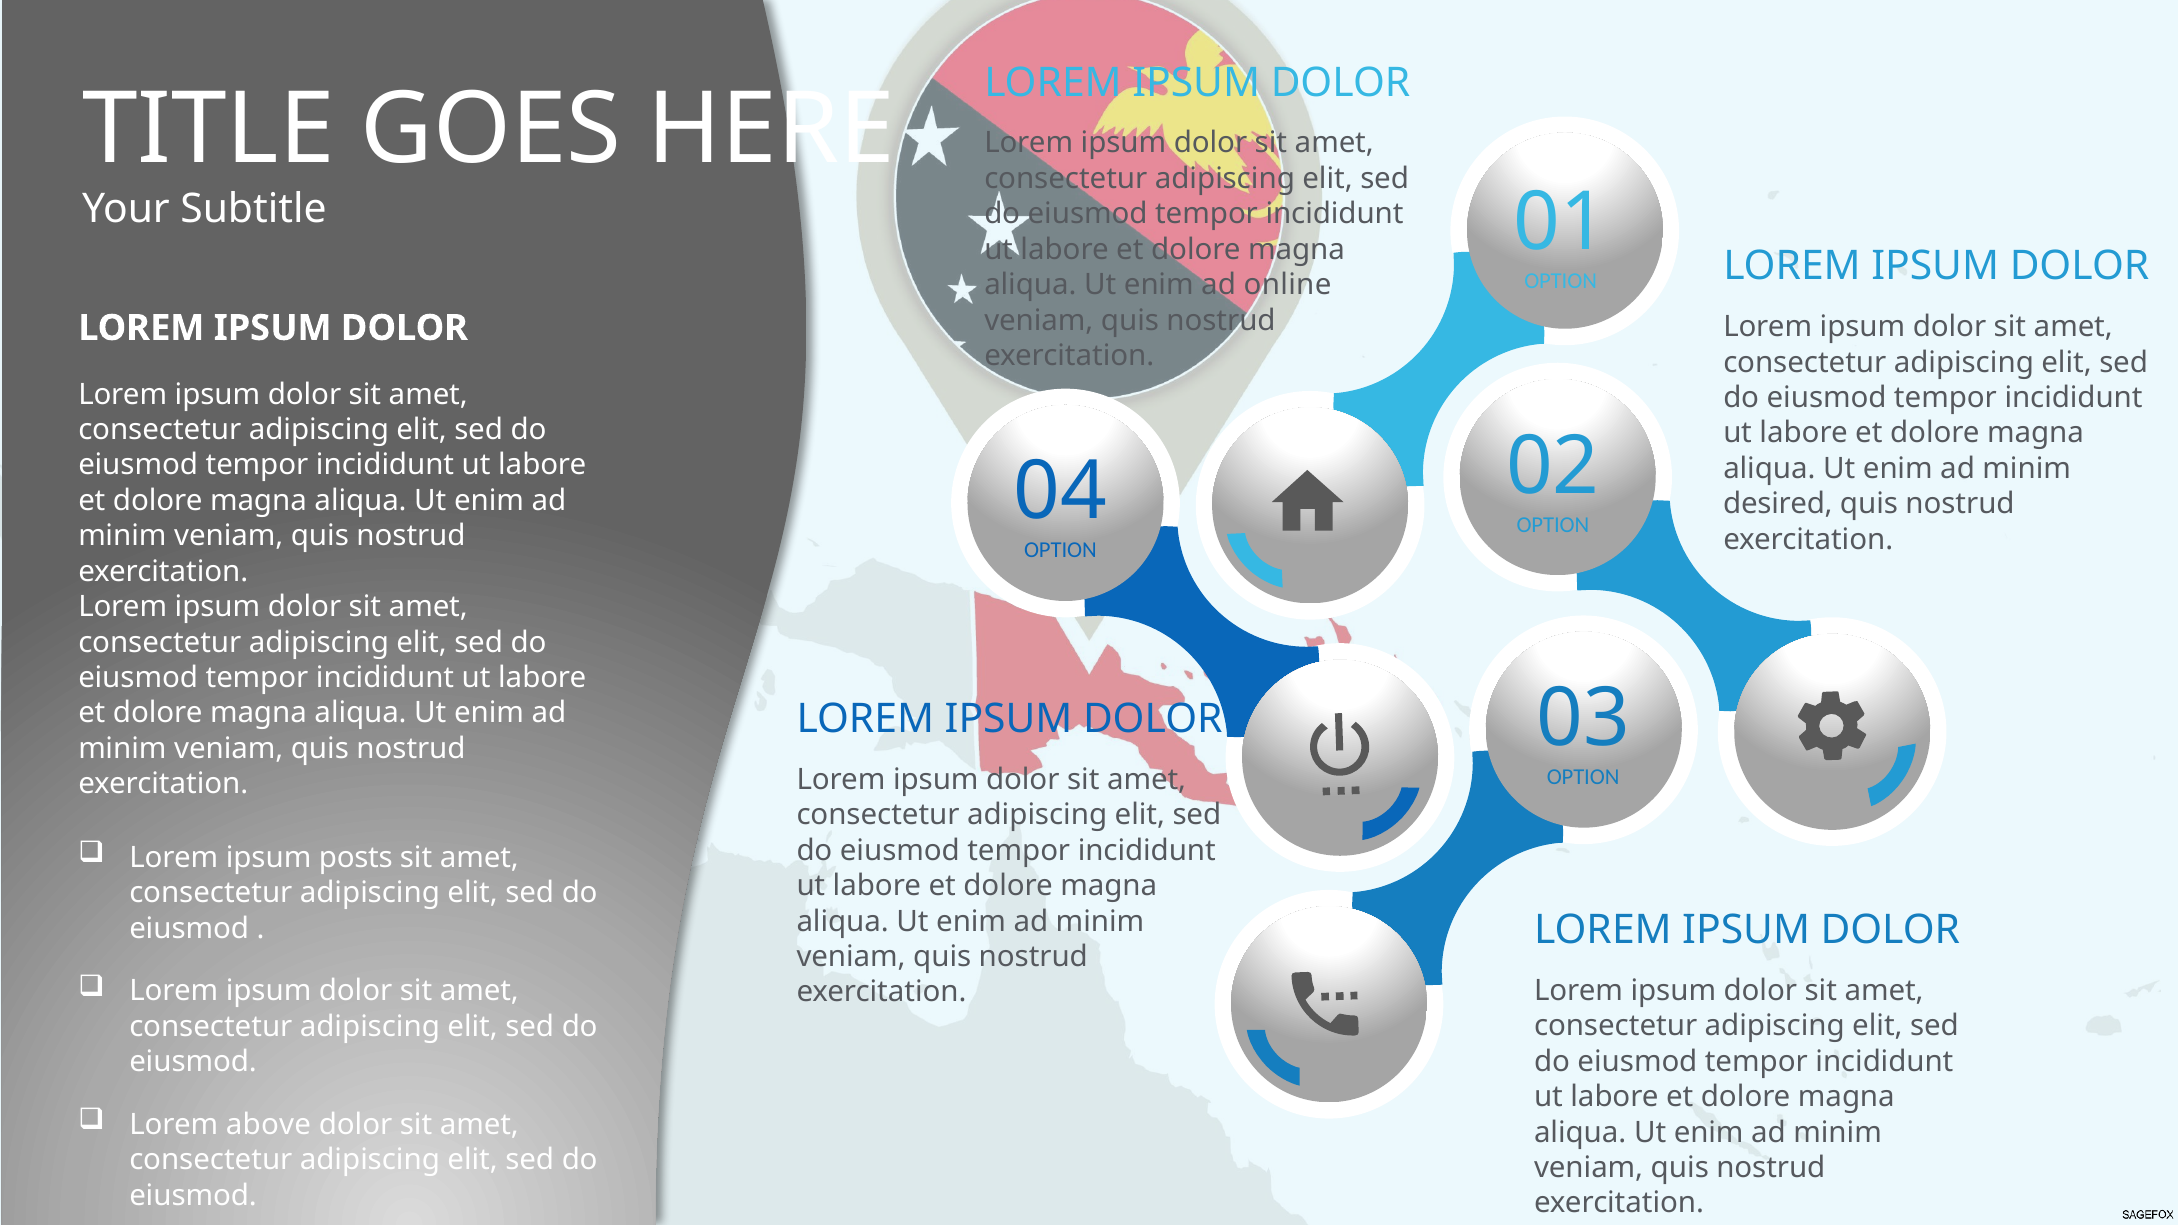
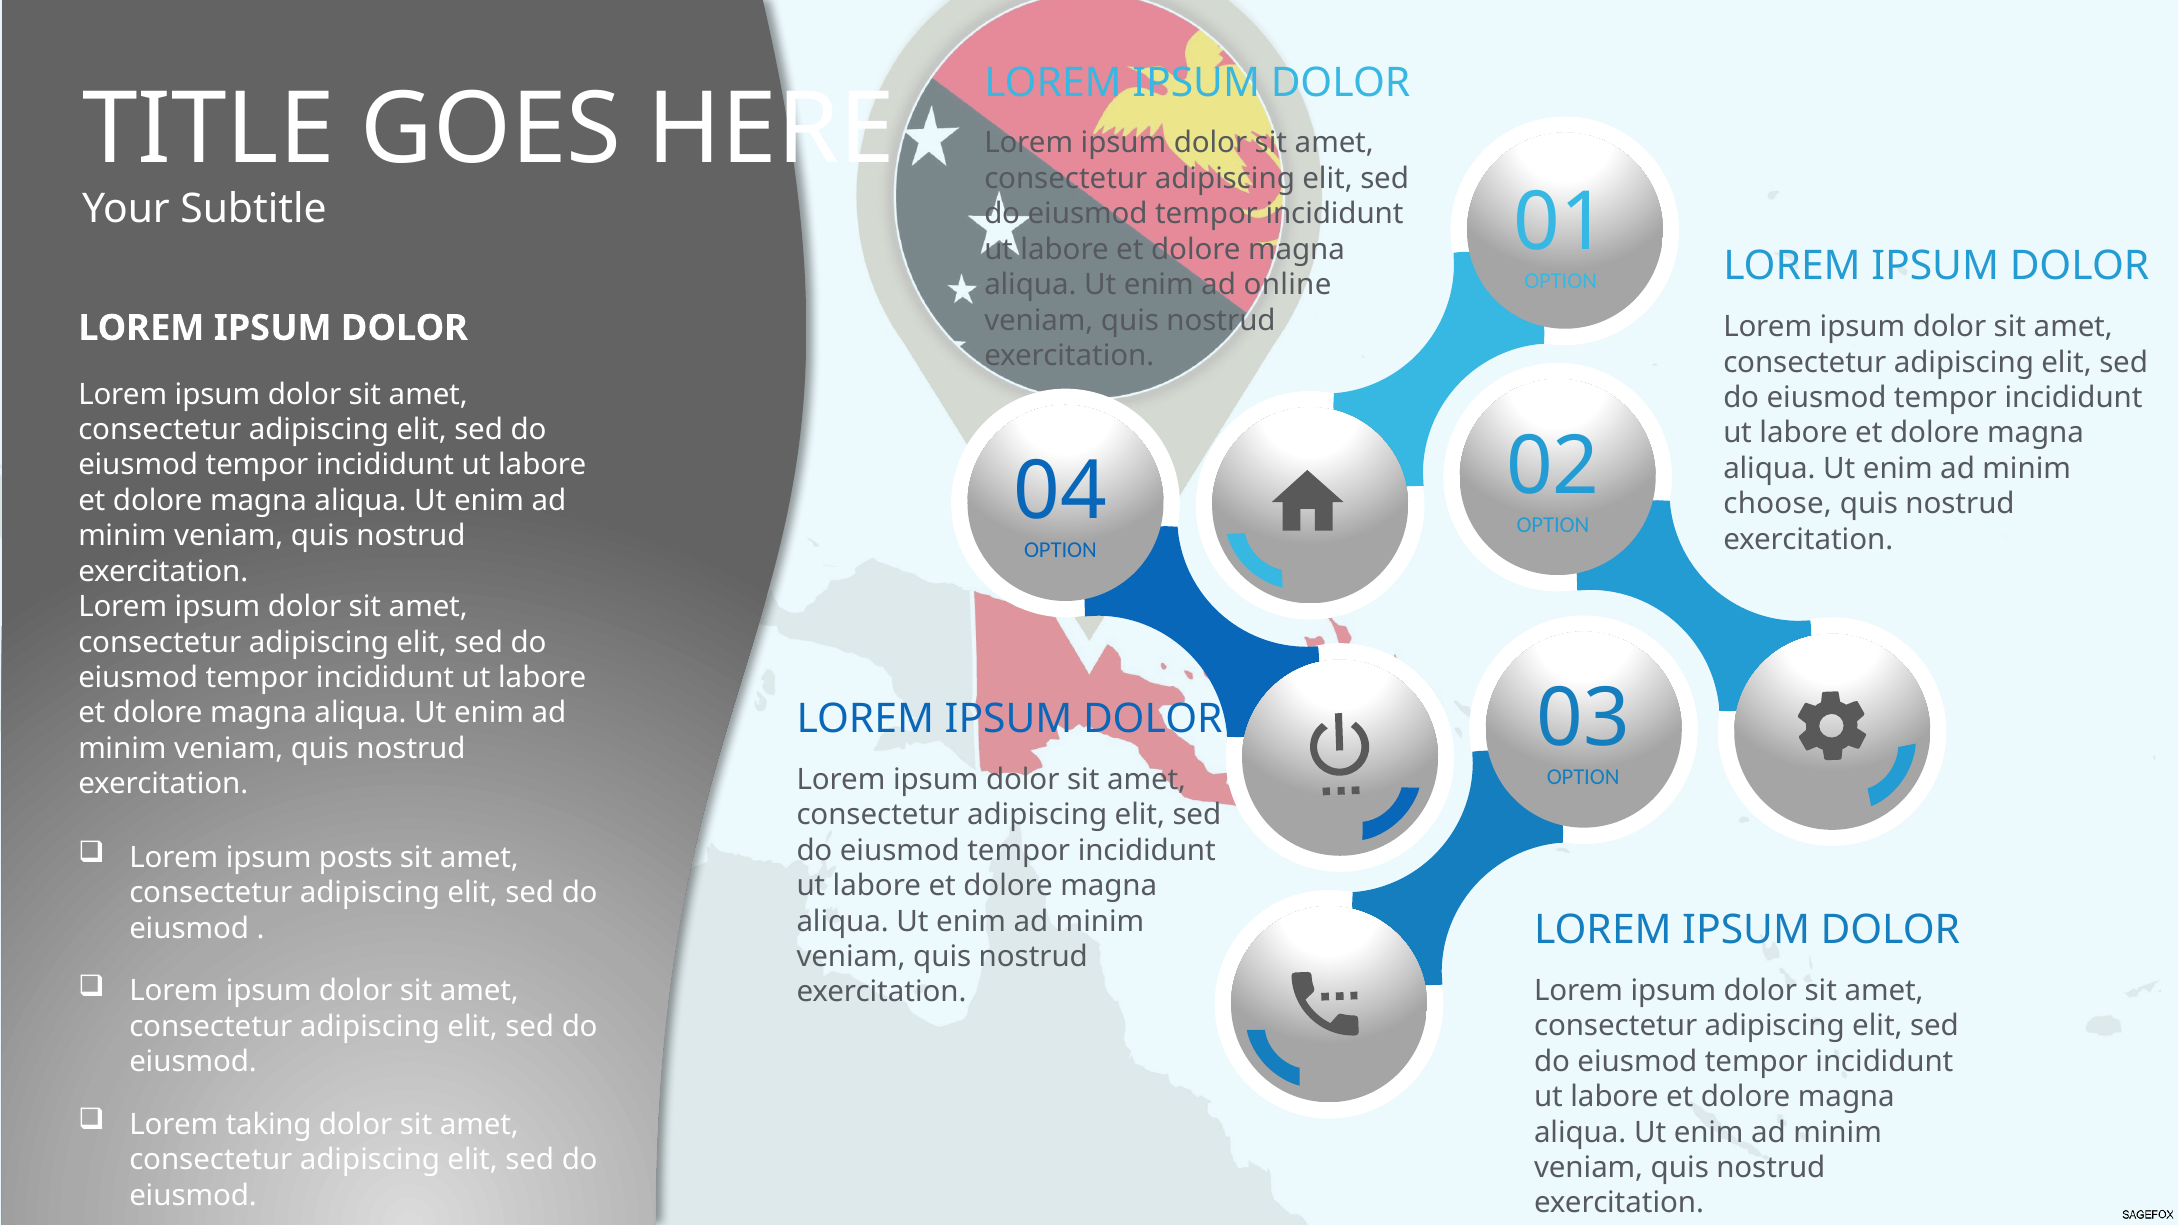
desired: desired -> choose
above: above -> taking
